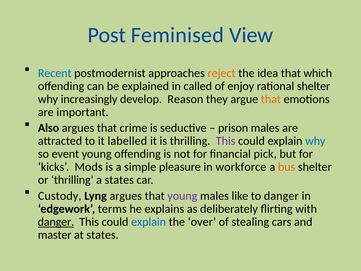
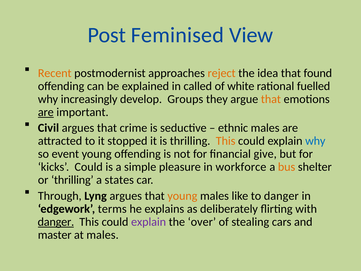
Recent colour: blue -> orange
which: which -> found
enjoy: enjoy -> white
rational shelter: shelter -> fuelled
Reason: Reason -> Groups
are at (46, 112) underline: none -> present
Also: Also -> Civil
prison: prison -> ethnic
labelled: labelled -> stopped
This at (226, 141) colour: purple -> orange
pick: pick -> give
kicks Mods: Mods -> Could
Custody: Custody -> Through
young at (182, 196) colour: purple -> orange
explain at (149, 222) colour: blue -> purple
at states: states -> males
